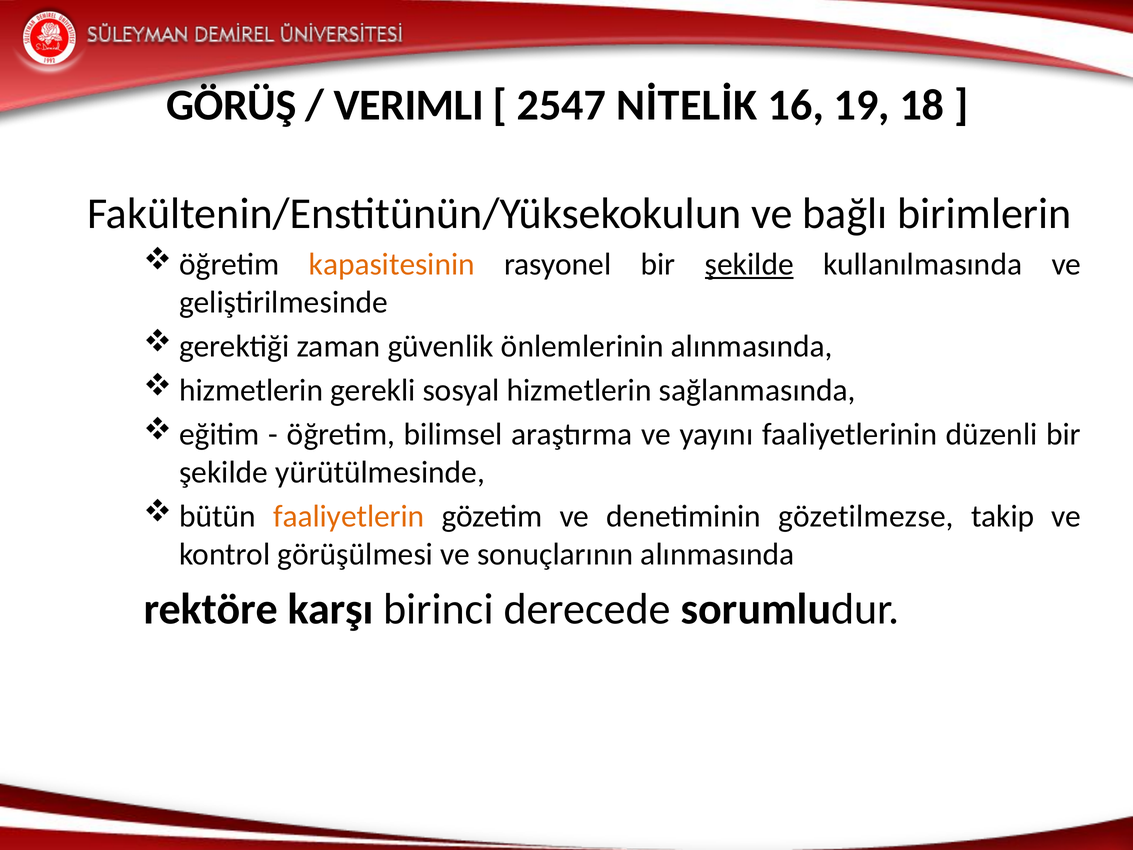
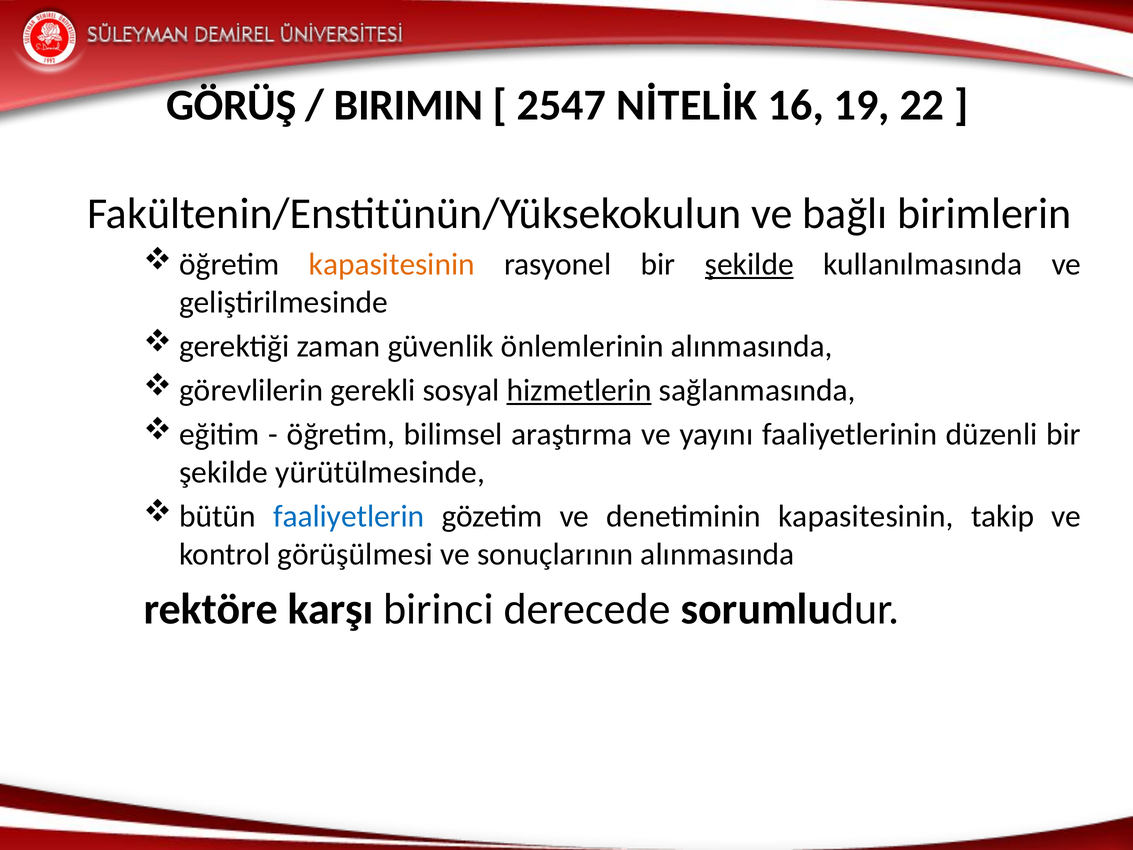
VERIMLI: VERIMLI -> BIRIMIN
18: 18 -> 22
hizmetlerin at (251, 390): hizmetlerin -> görevlilerin
hizmetlerin at (579, 390) underline: none -> present
faaliyetlerin colour: orange -> blue
denetiminin gözetilmezse: gözetilmezse -> kapasitesinin
